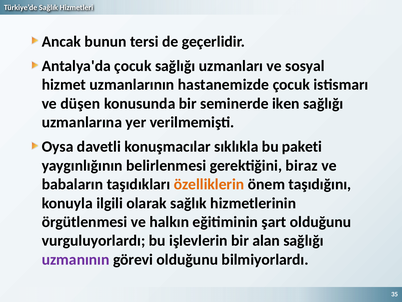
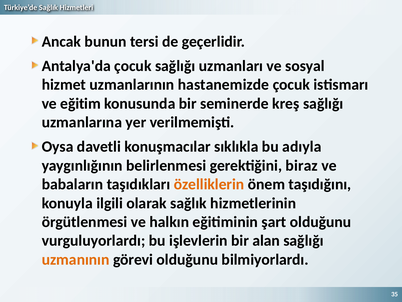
düşen: düşen -> eğitim
iken: iken -> kreş
paketi: paketi -> adıyla
uzmanının colour: purple -> orange
